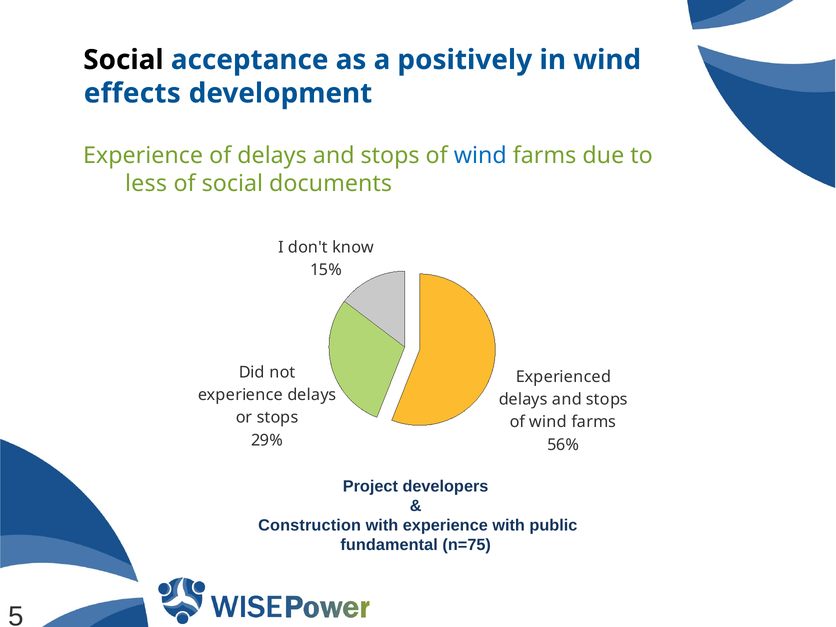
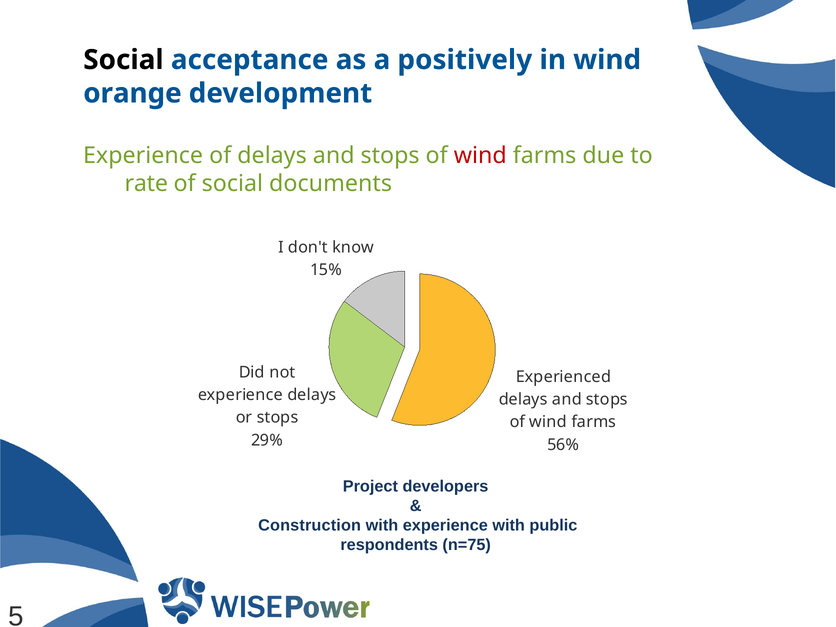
effects: effects -> orange
wind at (480, 156) colour: blue -> red
less: less -> rate
fundamental: fundamental -> respondents
